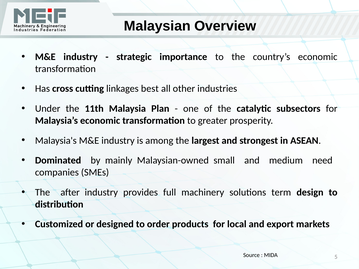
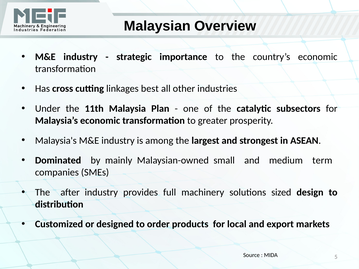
need: need -> term
term: term -> sized
